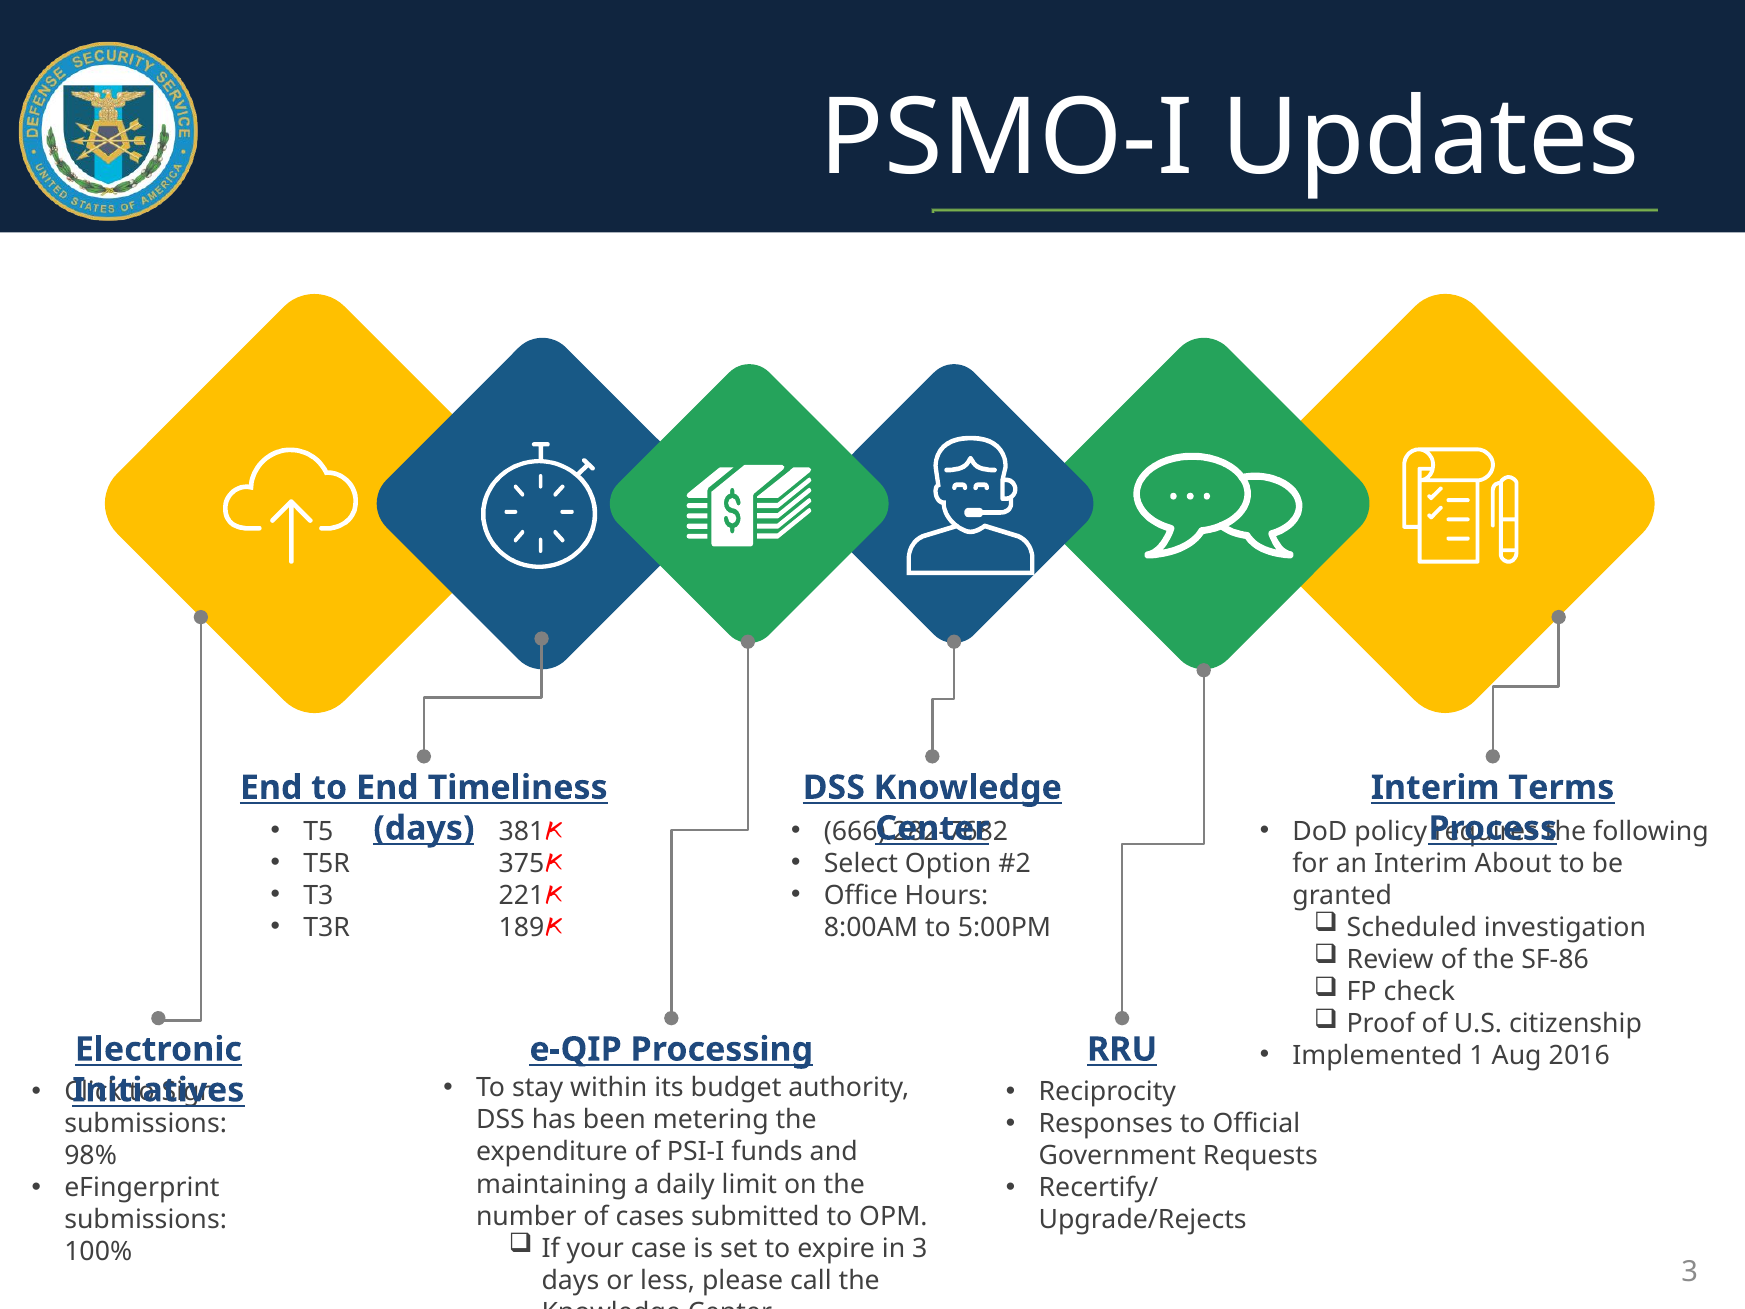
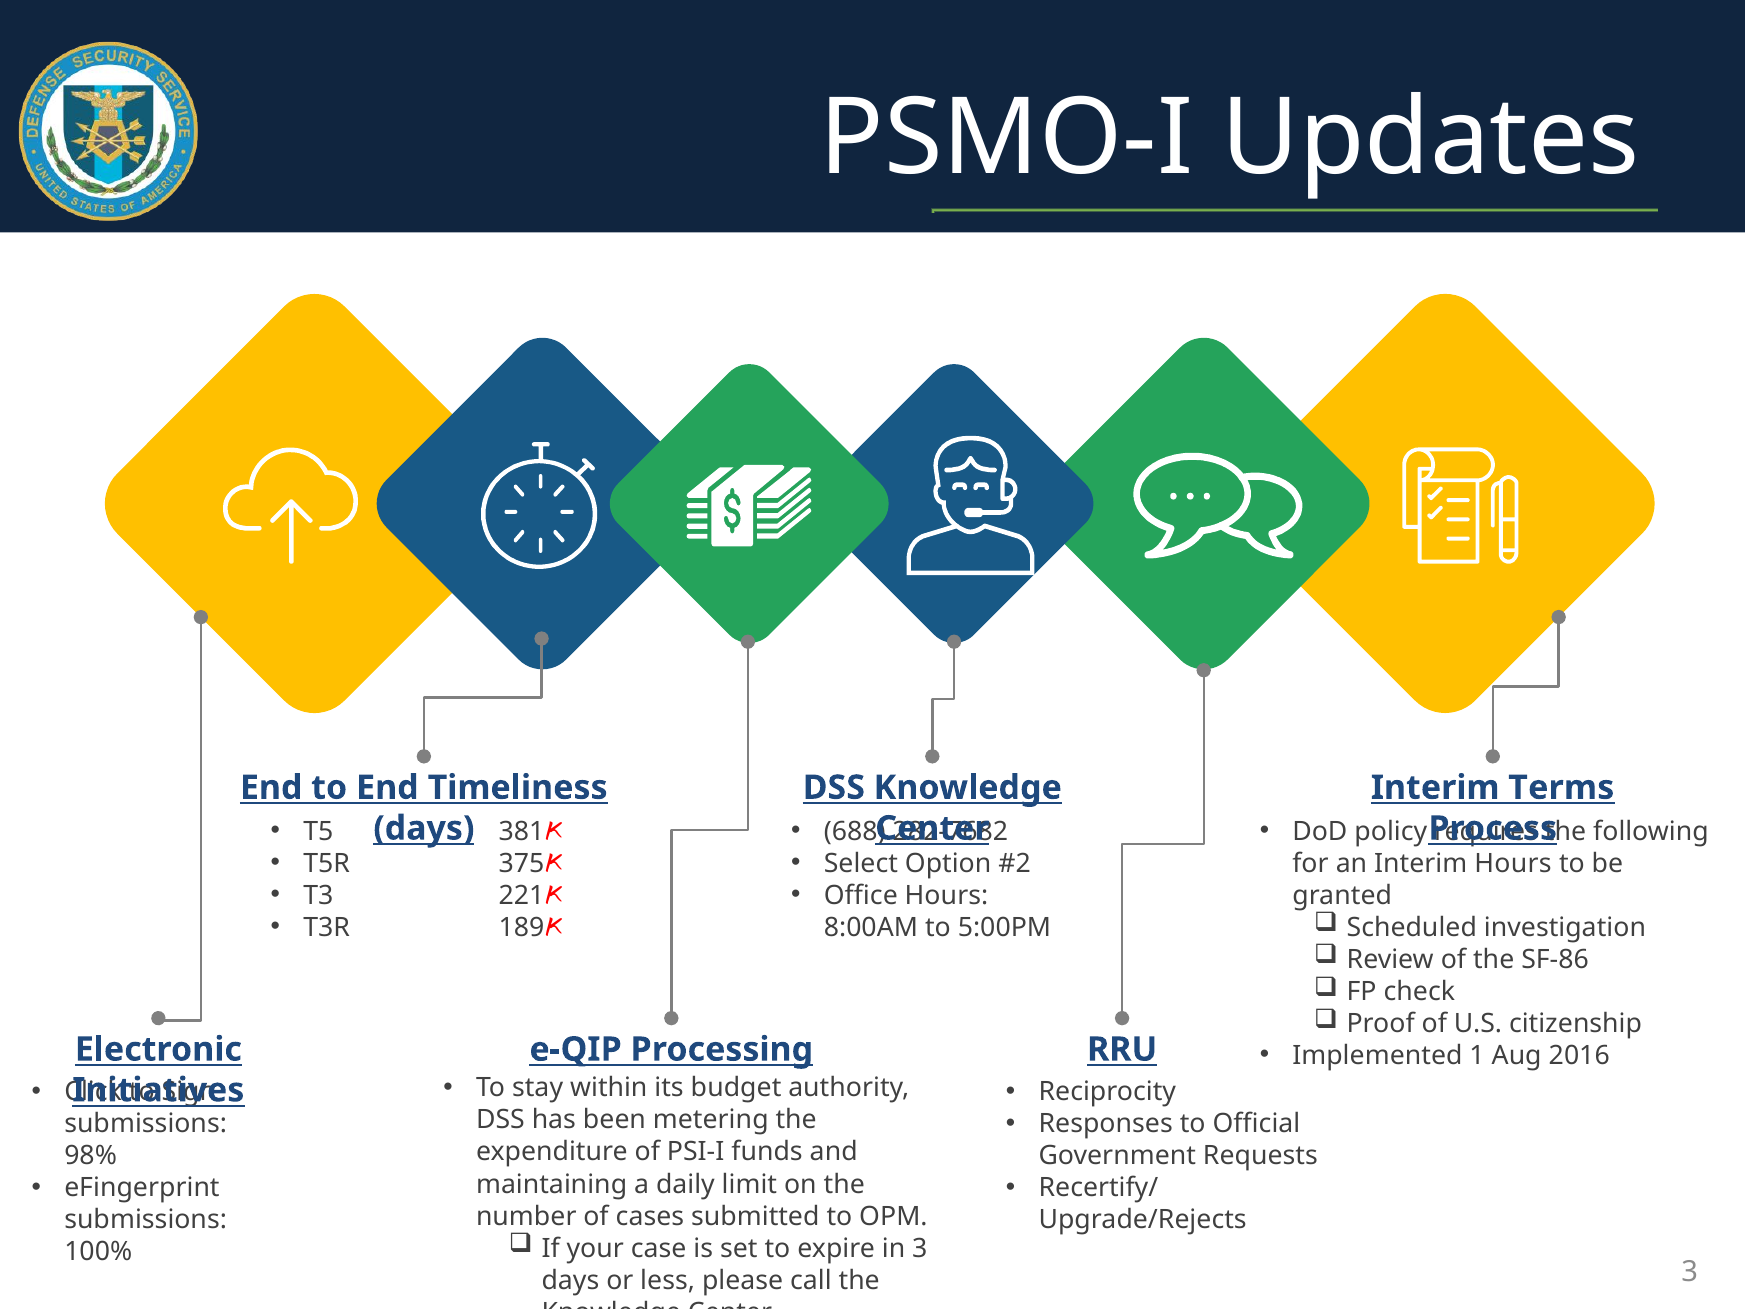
666: 666 -> 688
Interim About: About -> Hours
